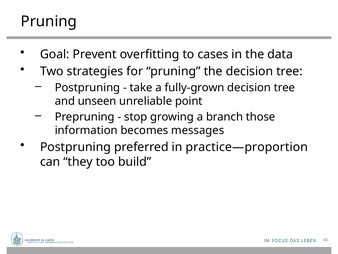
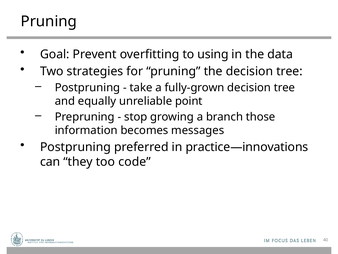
cases: cases -> using
unseen: unseen -> equally
practice—proportion: practice—proportion -> practice—innovations
build: build -> code
